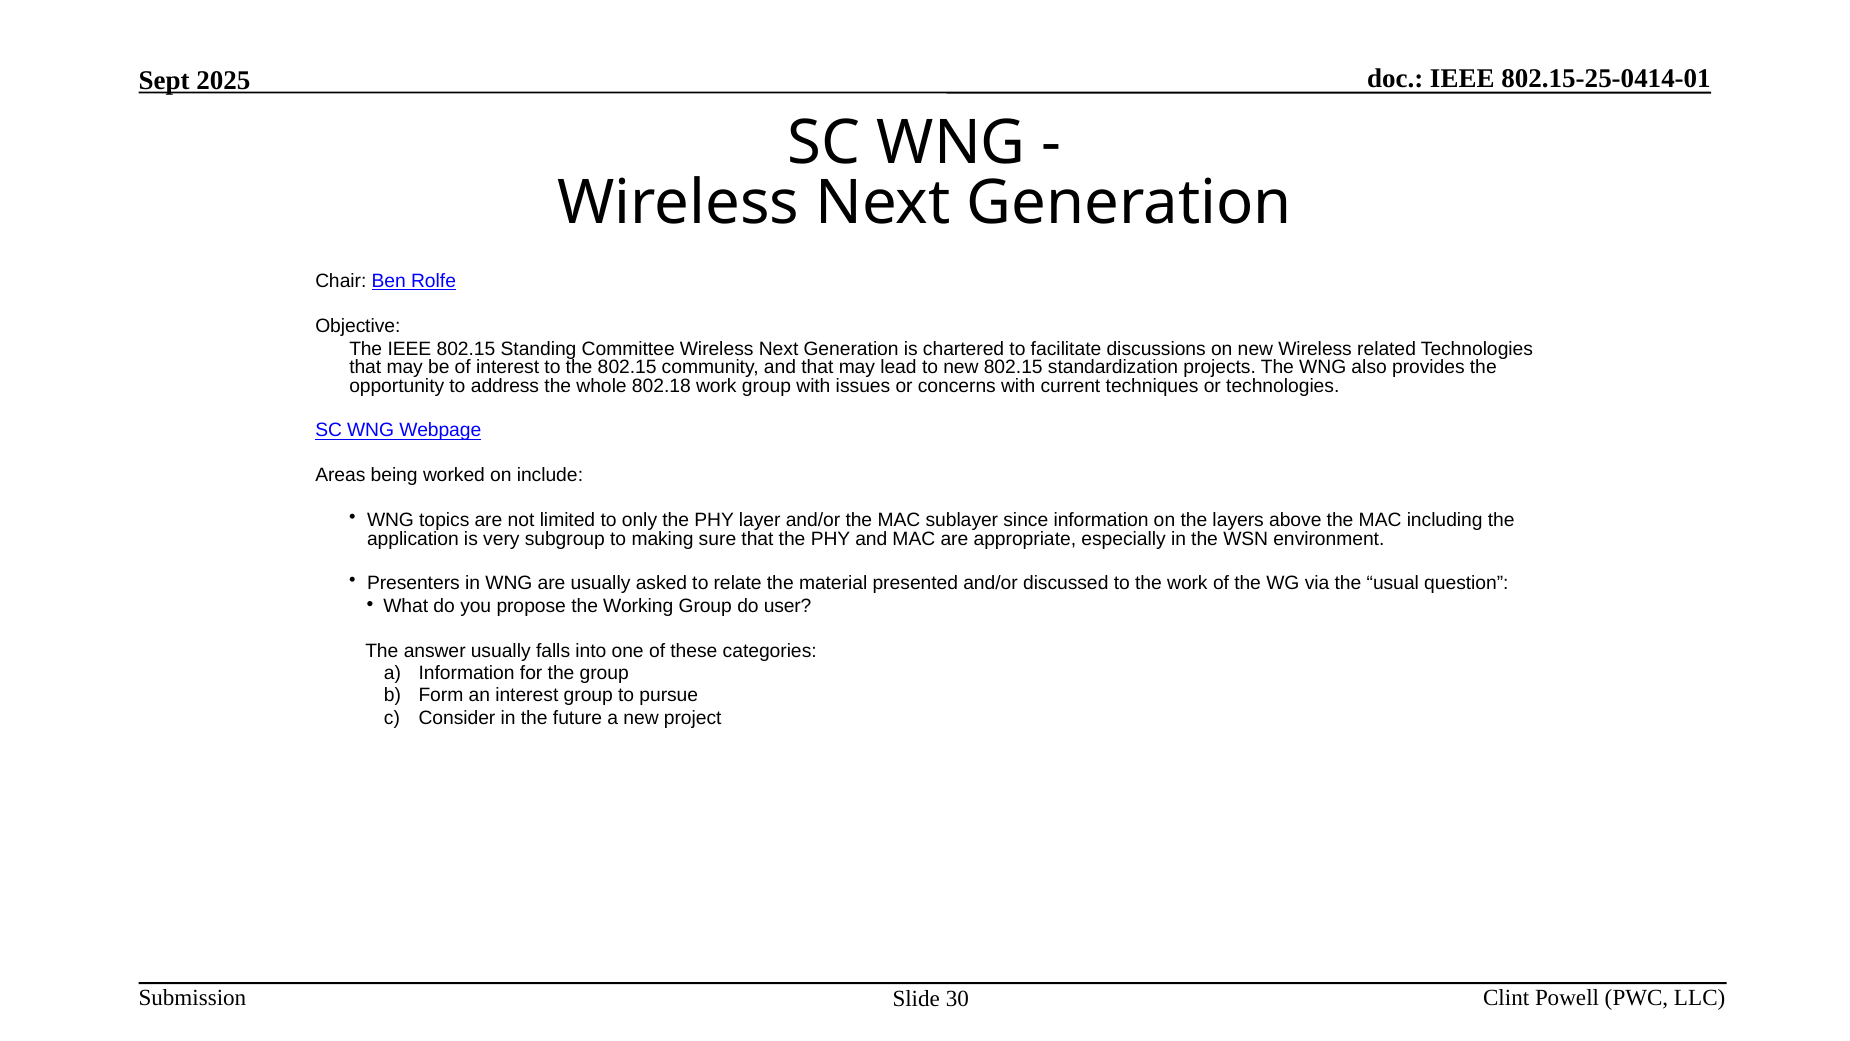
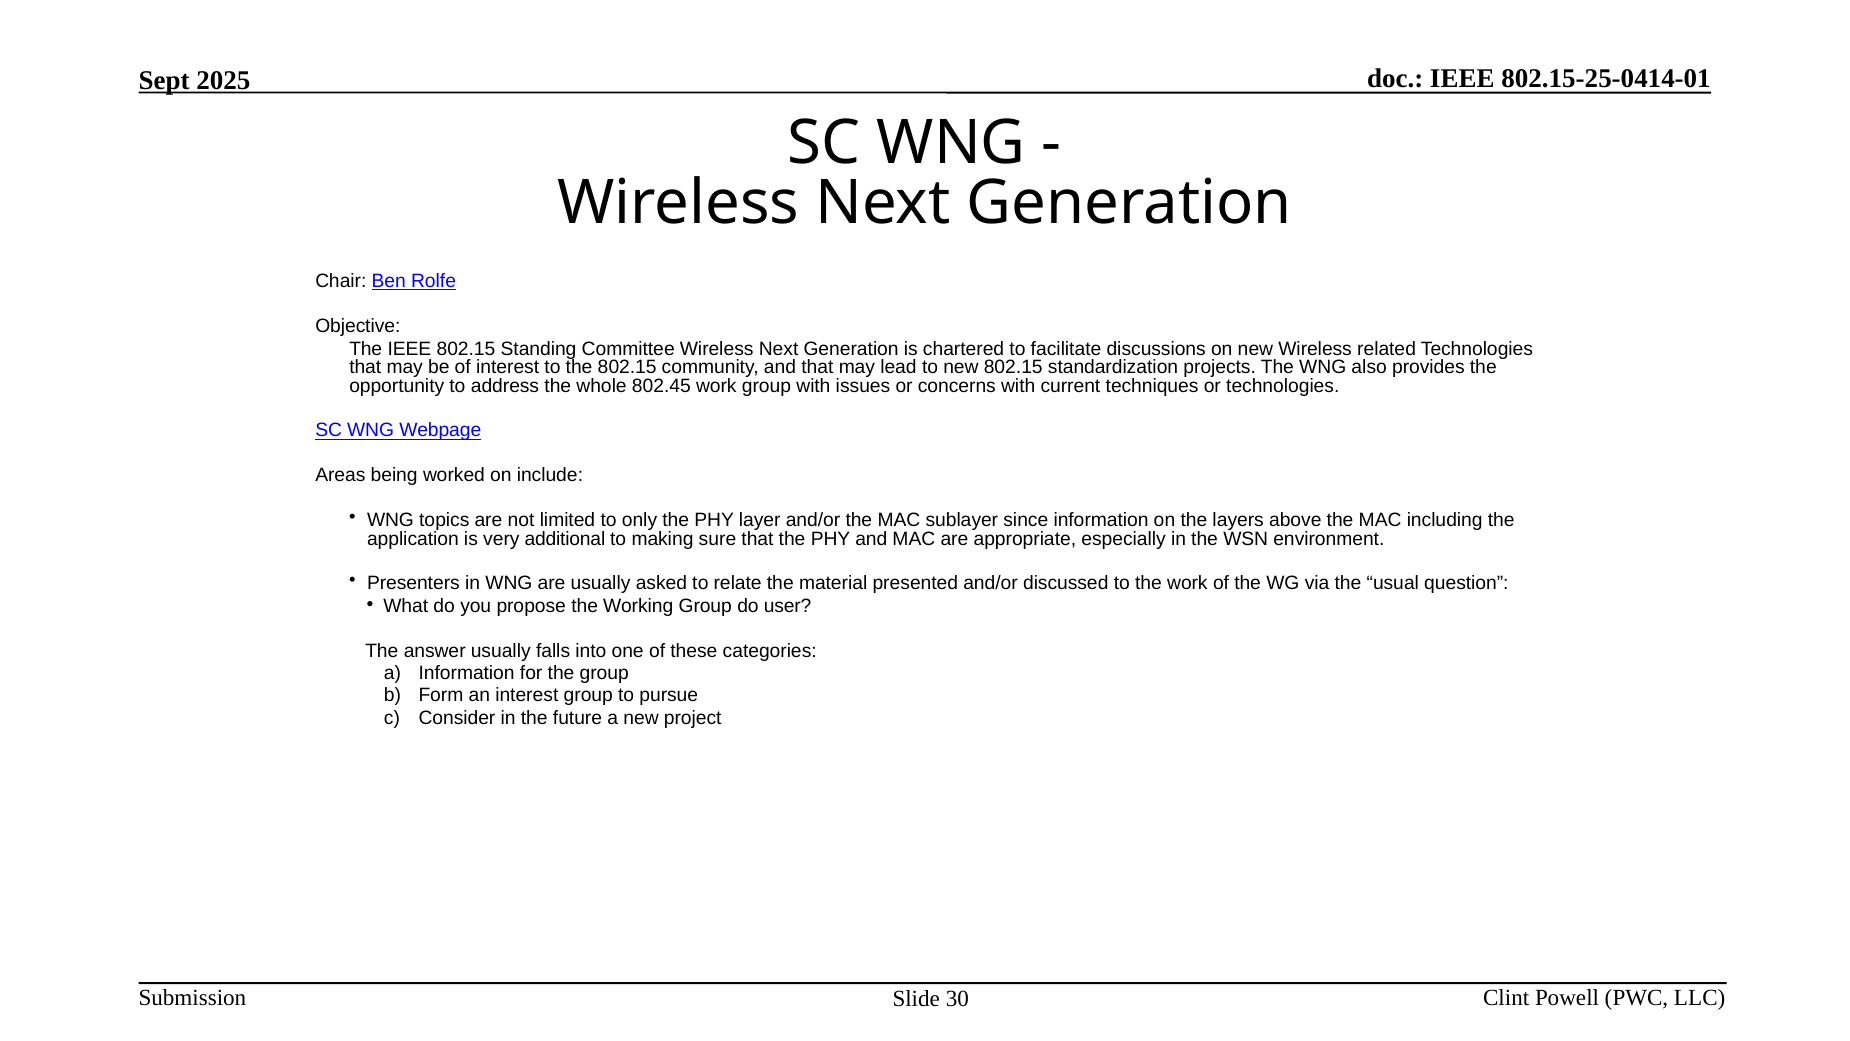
802.18: 802.18 -> 802.45
subgroup: subgroup -> additional
